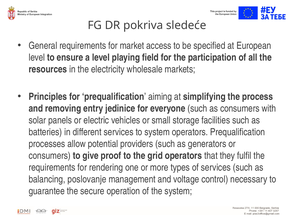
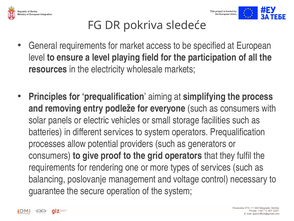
jedinice: jedinice -> podleže
